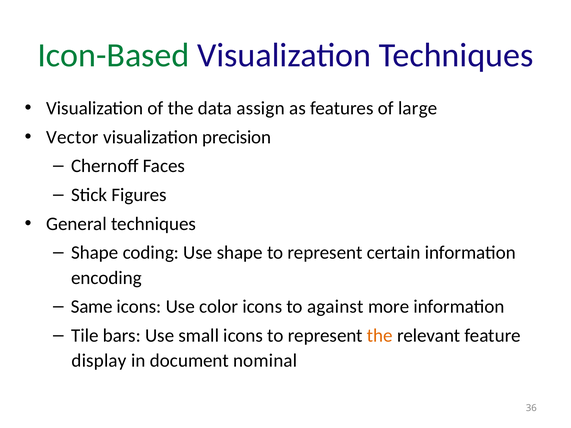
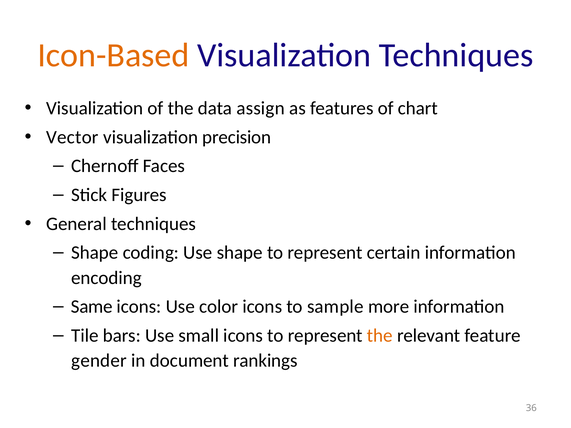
Icon-Based colour: green -> orange
large: large -> chart
against: against -> sample
display: display -> gender
nominal: nominal -> rankings
